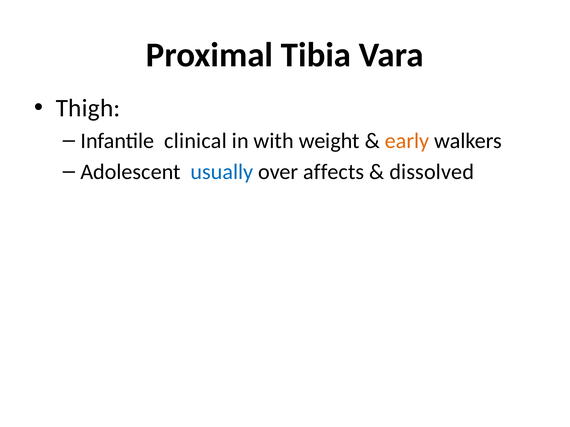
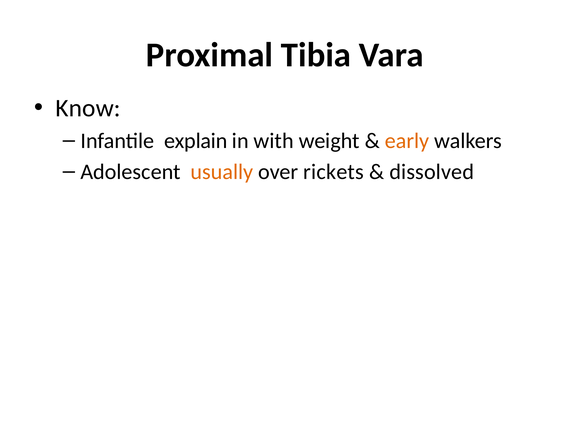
Thigh: Thigh -> Know
clinical: clinical -> explain
usually colour: blue -> orange
affects: affects -> rickets
